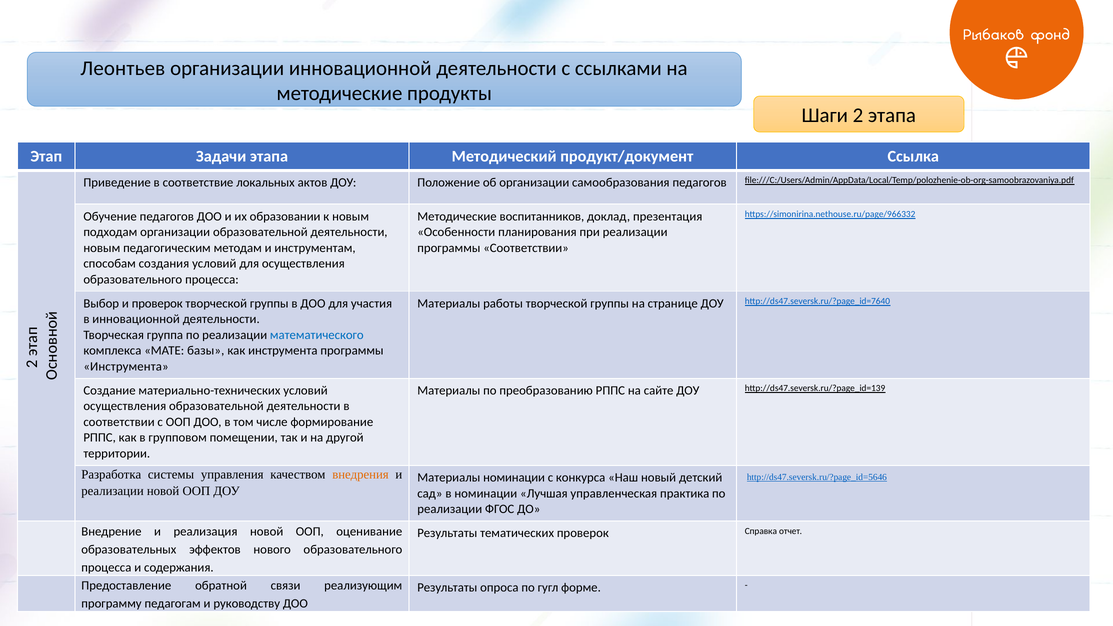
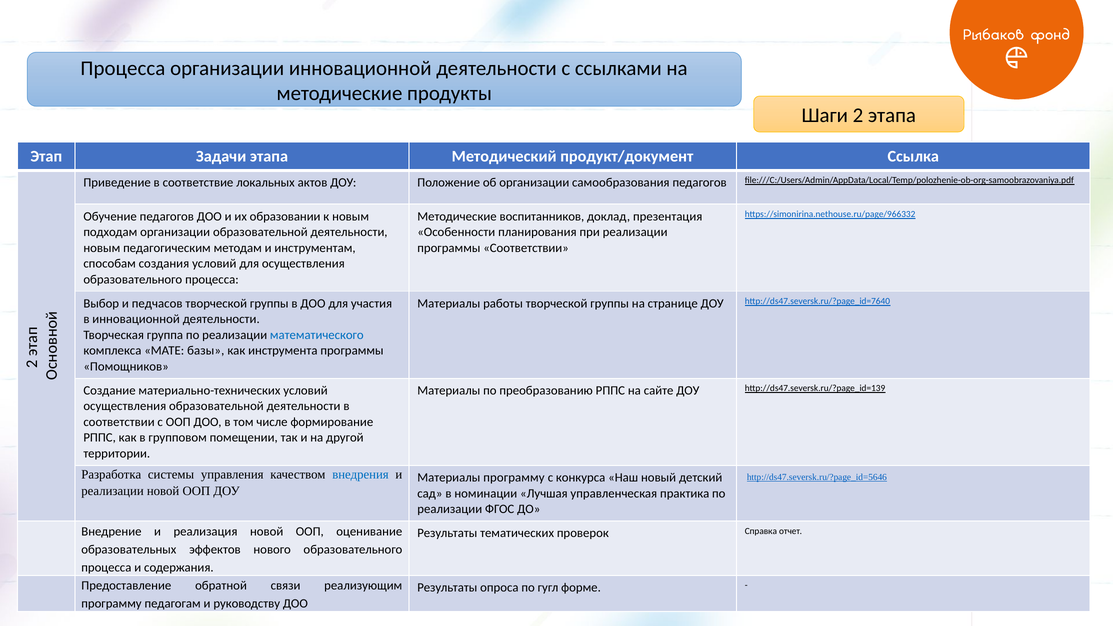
Леонтьев at (123, 68): Леонтьев -> Процесса
и проверок: проверок -> педчасов
Инструмента at (126, 366): Инструмента -> Помощников
внедрения colour: orange -> blue
Материалы номинации: номинации -> программу
